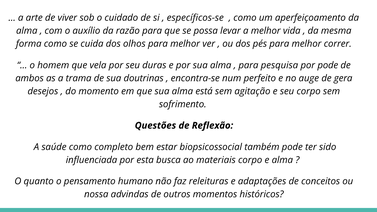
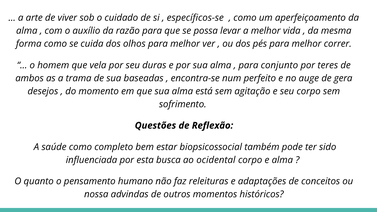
pesquisa: pesquisa -> conjunto
por pode: pode -> teres
doutrinas: doutrinas -> baseadas
materiais: materiais -> ocidental
